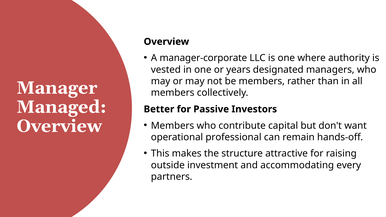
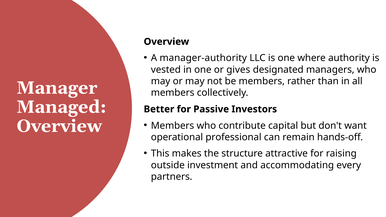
manager-corporate: manager-corporate -> manager-authority
years: years -> gives
